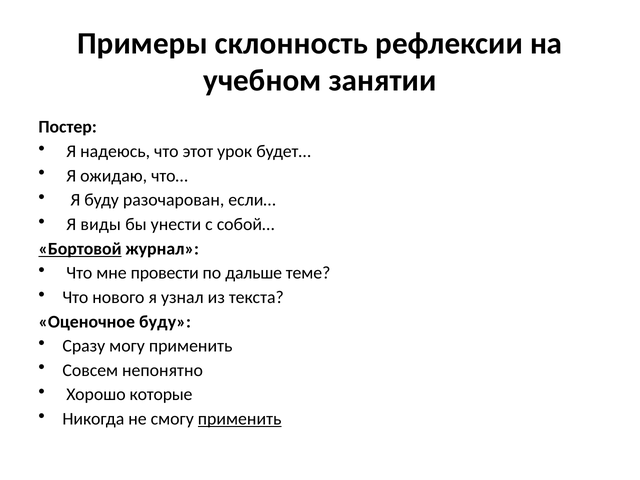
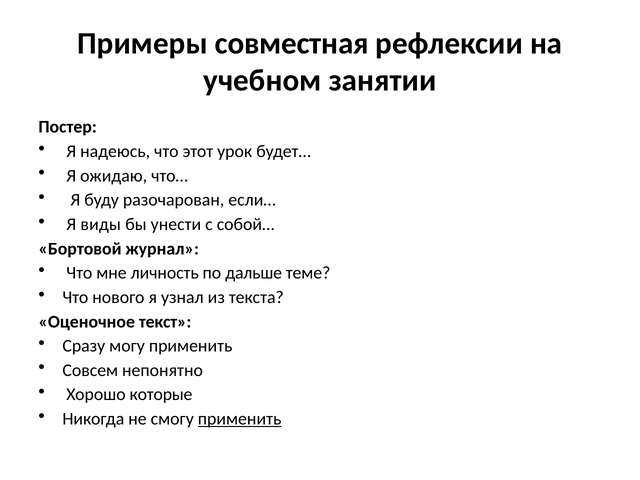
склонность: склонность -> совместная
Бортовой underline: present -> none
провести: провести -> личность
Оценочное буду: буду -> текст
